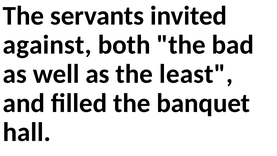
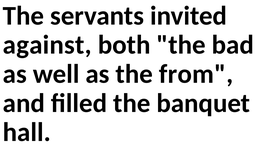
least: least -> from
